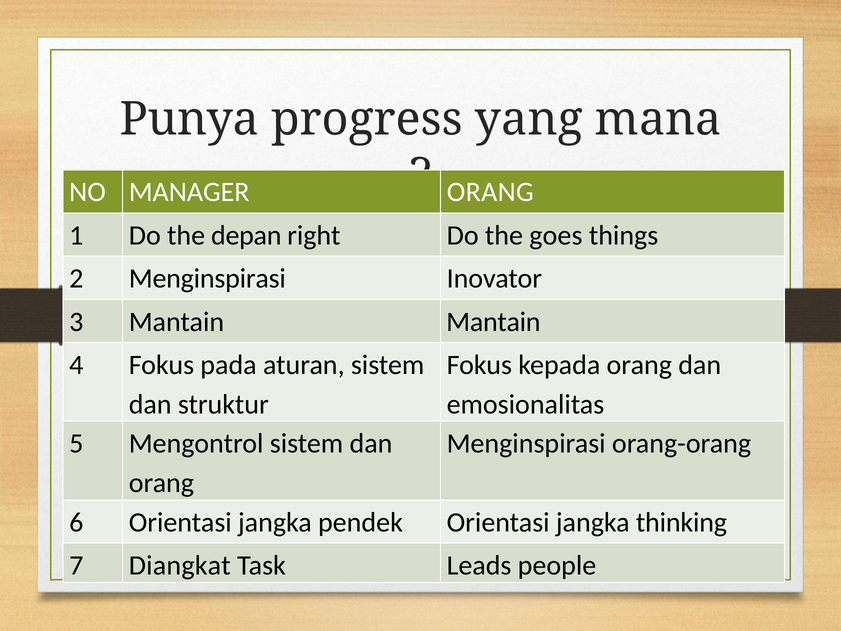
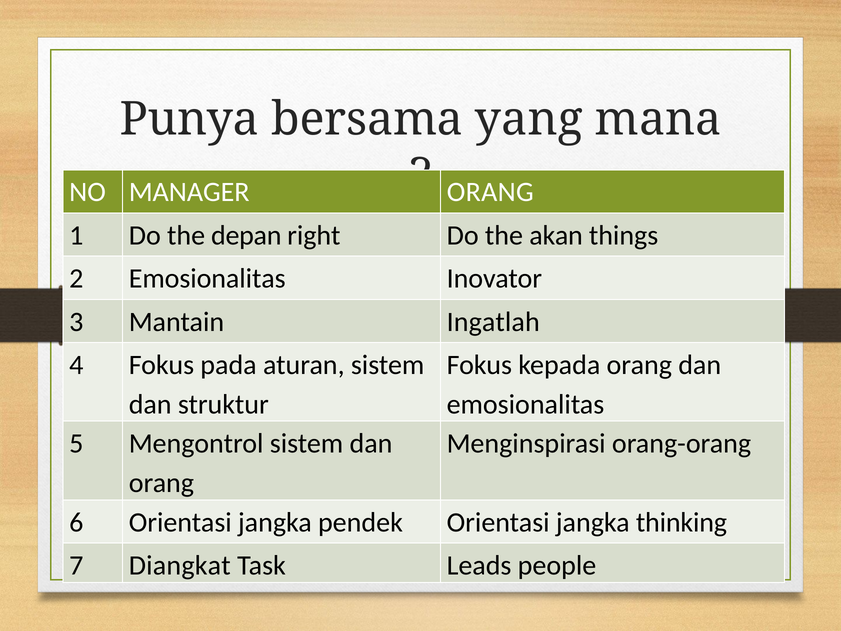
progress: progress -> bersama
goes: goes -> akan
2 Menginspirasi: Menginspirasi -> Emosionalitas
Mantain Mantain: Mantain -> Ingatlah
